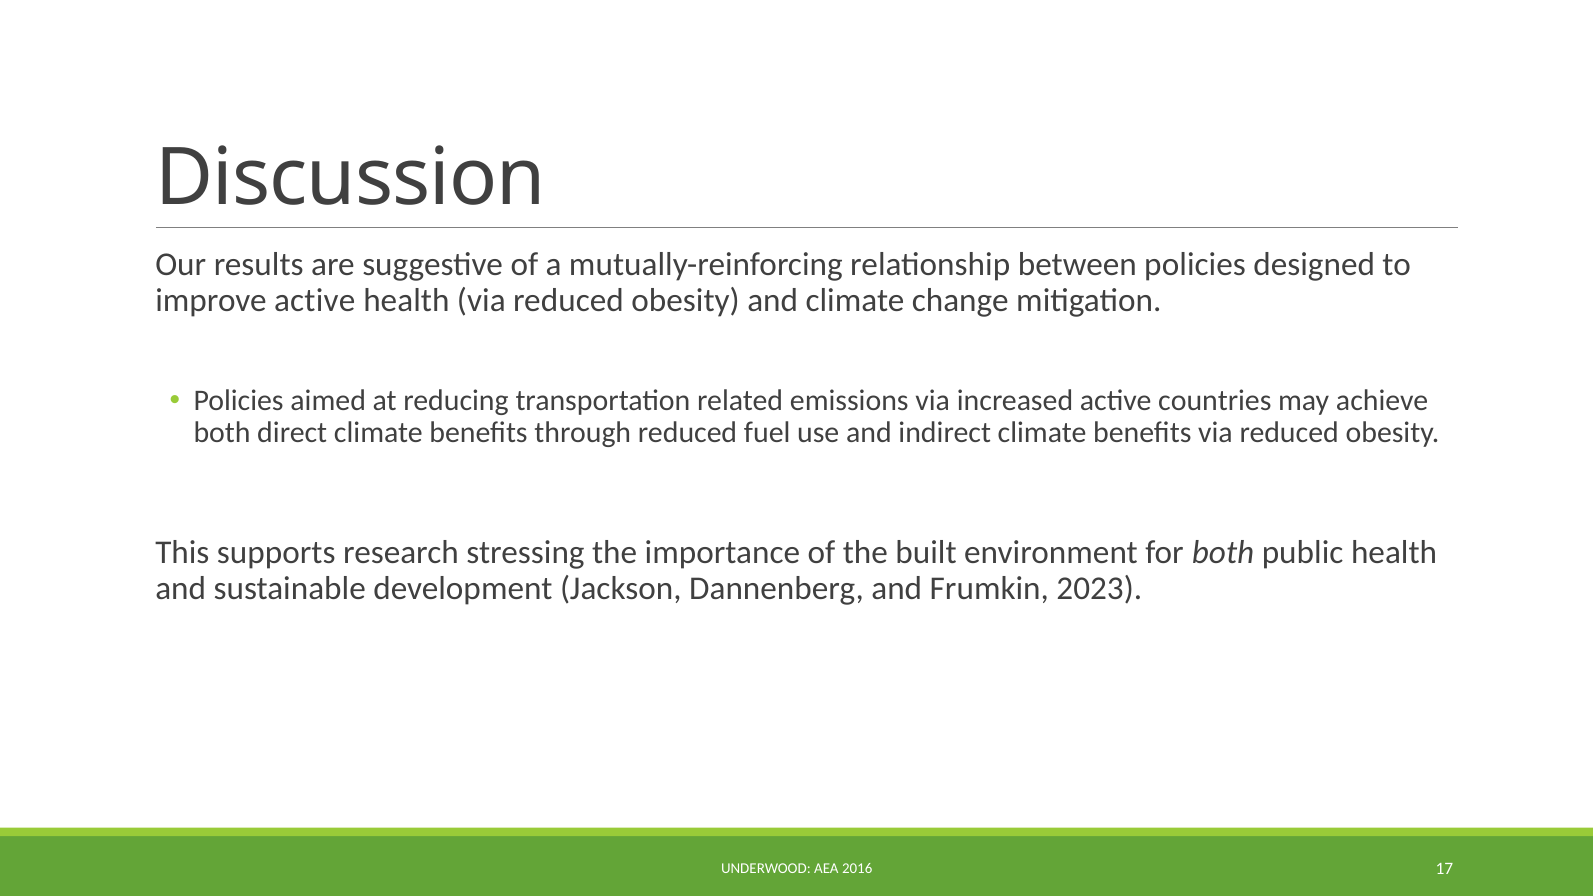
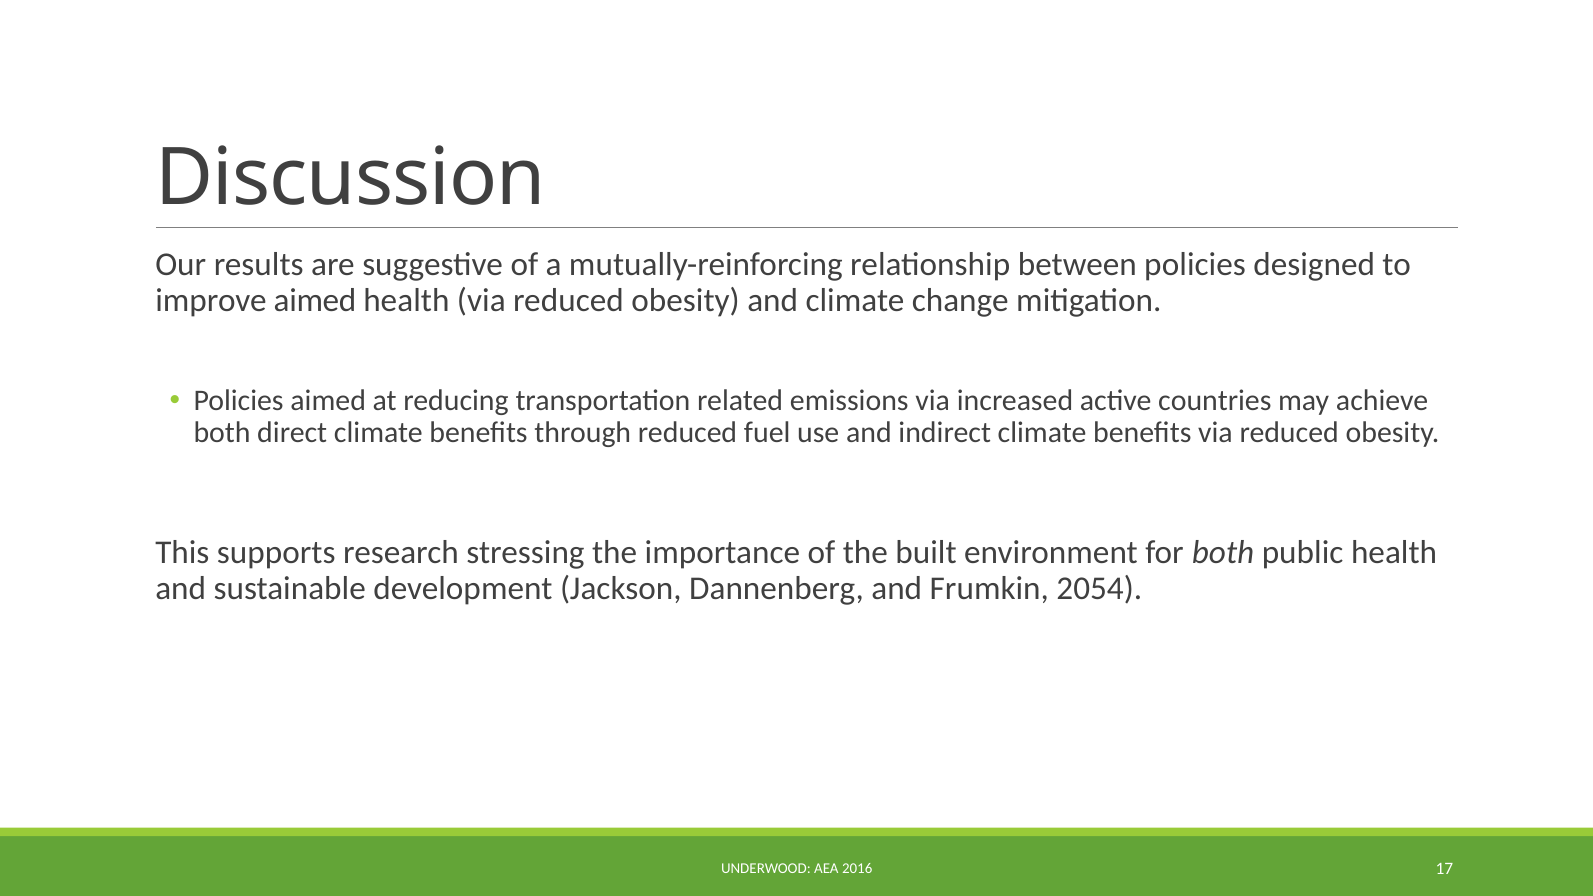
improve active: active -> aimed
2023: 2023 -> 2054
